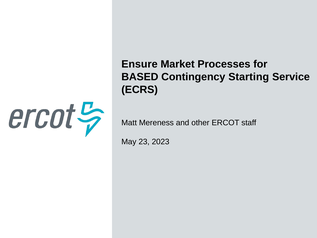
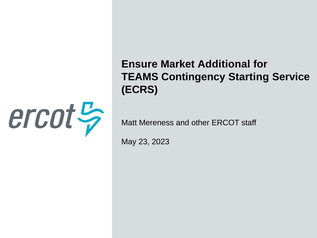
Processes: Processes -> Additional
BASED: BASED -> TEAMS
